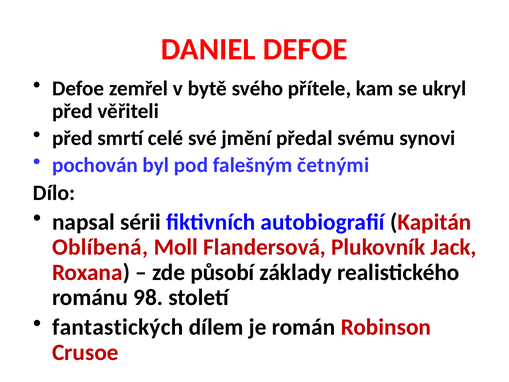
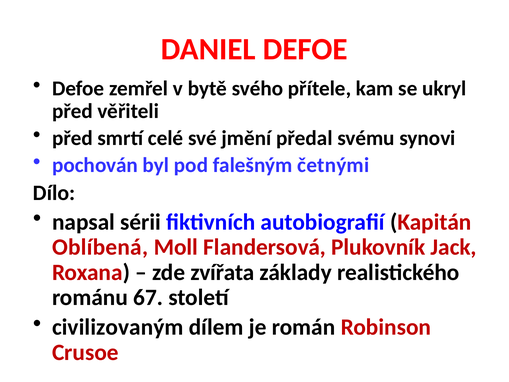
působí: působí -> zvířata
98: 98 -> 67
fantastických: fantastických -> civilizovaným
